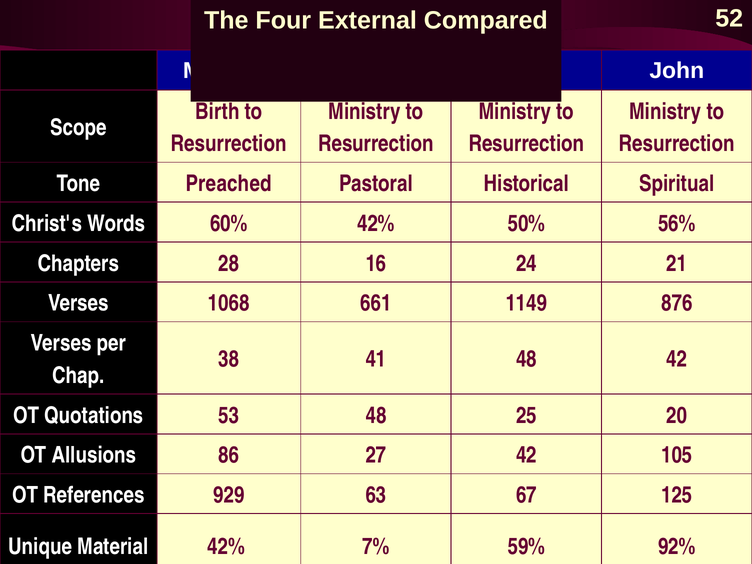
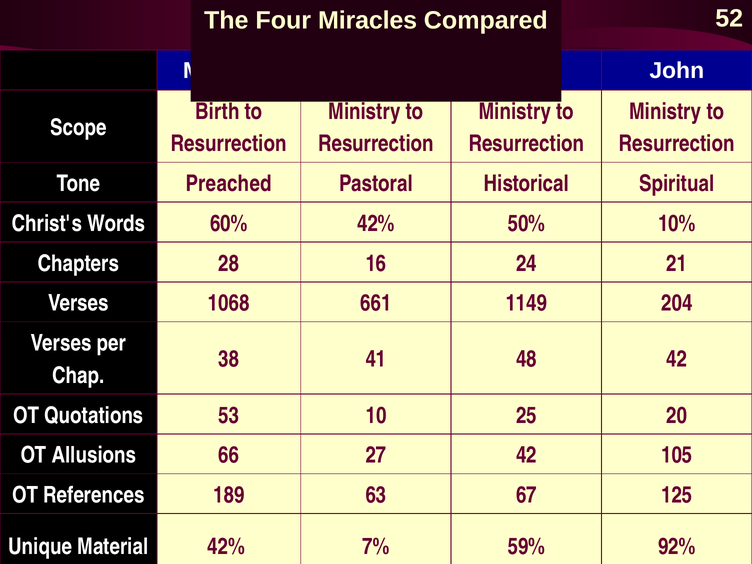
External: External -> Miracles
56%: 56% -> 10%
876: 876 -> 204
53 48: 48 -> 10
86: 86 -> 66
929: 929 -> 189
